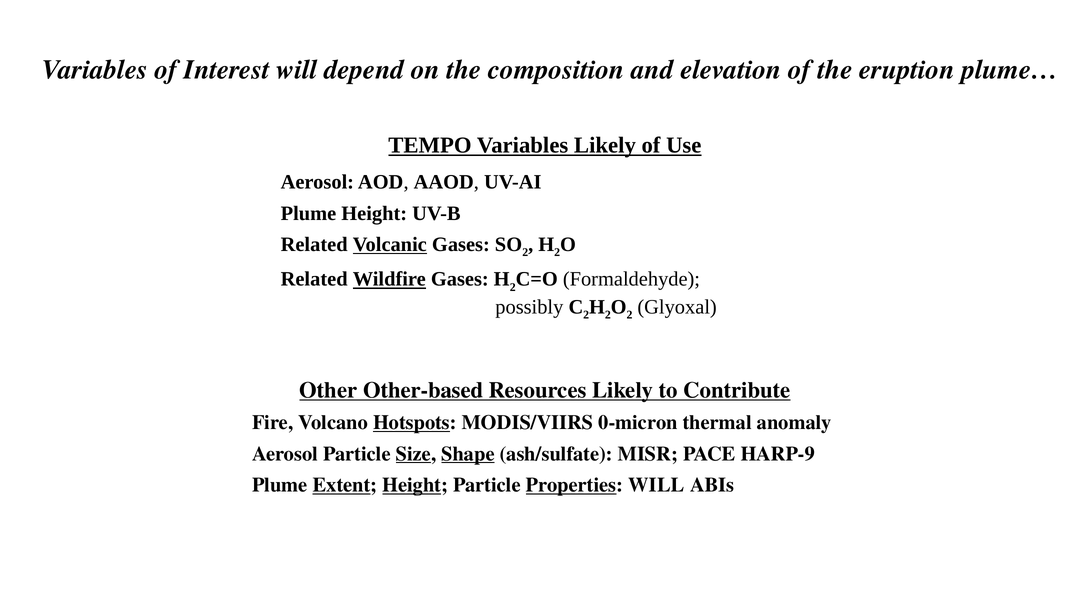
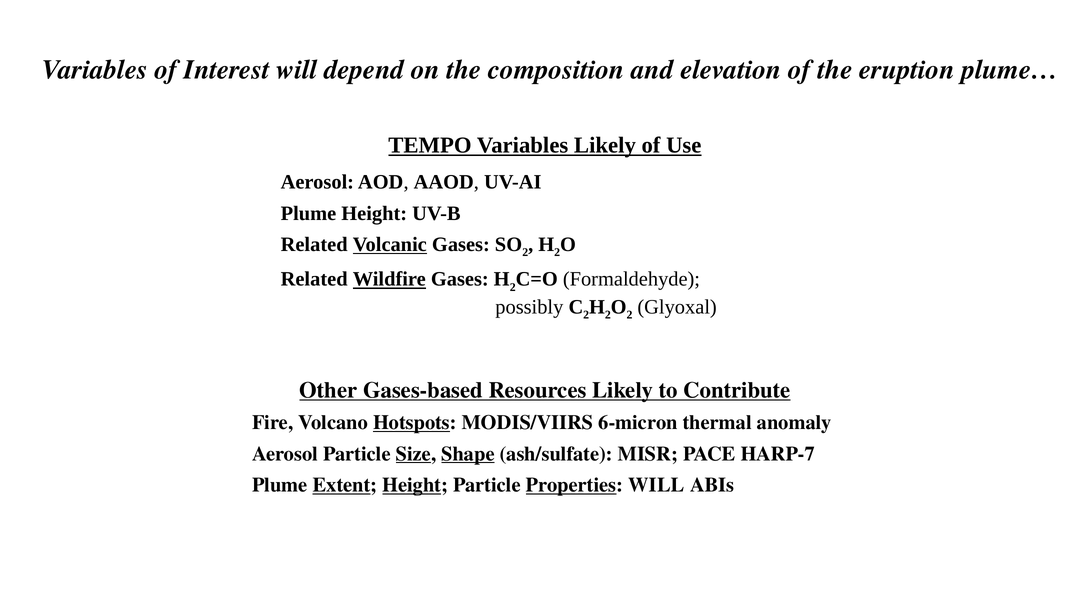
Other-based: Other-based -> Gases-based
0-micron: 0-micron -> 6-micron
HARP-9: HARP-9 -> HARP-7
